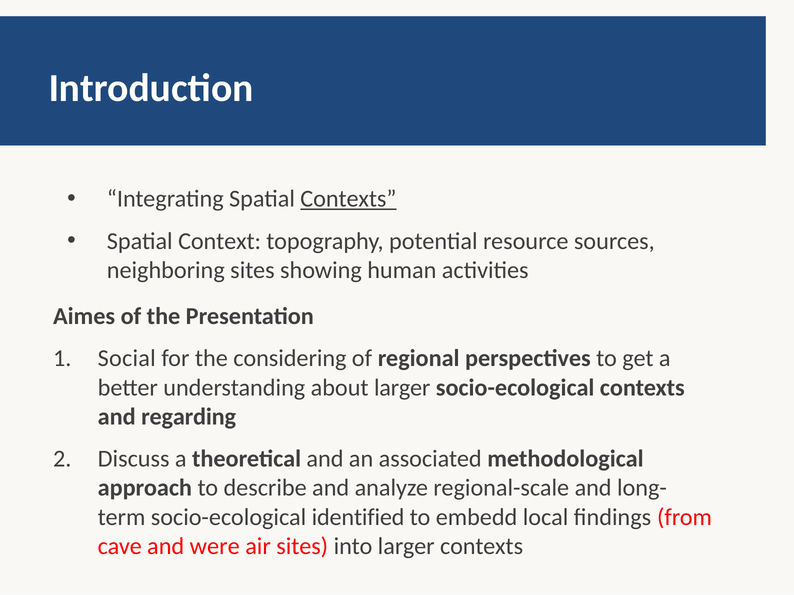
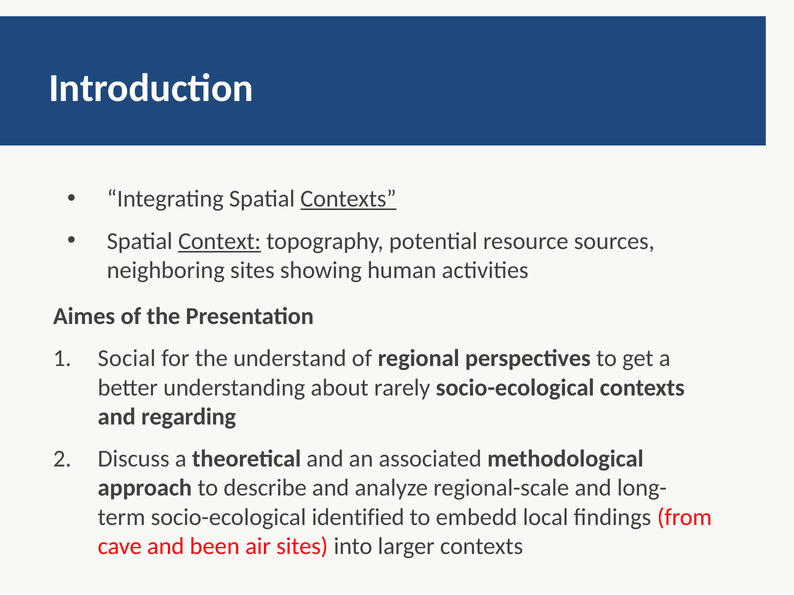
Context underline: none -> present
considering: considering -> understand
about larger: larger -> rarely
were: were -> been
